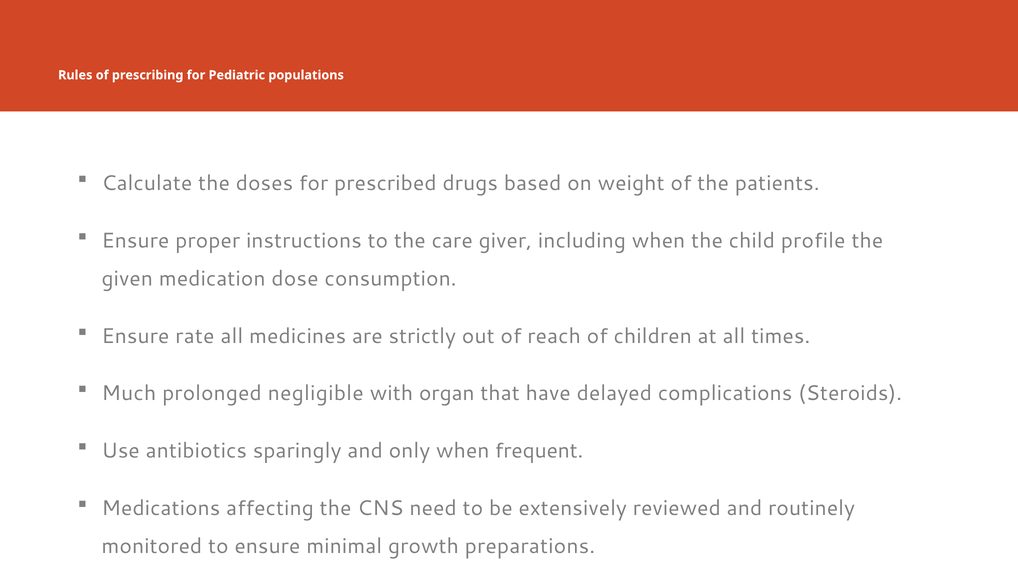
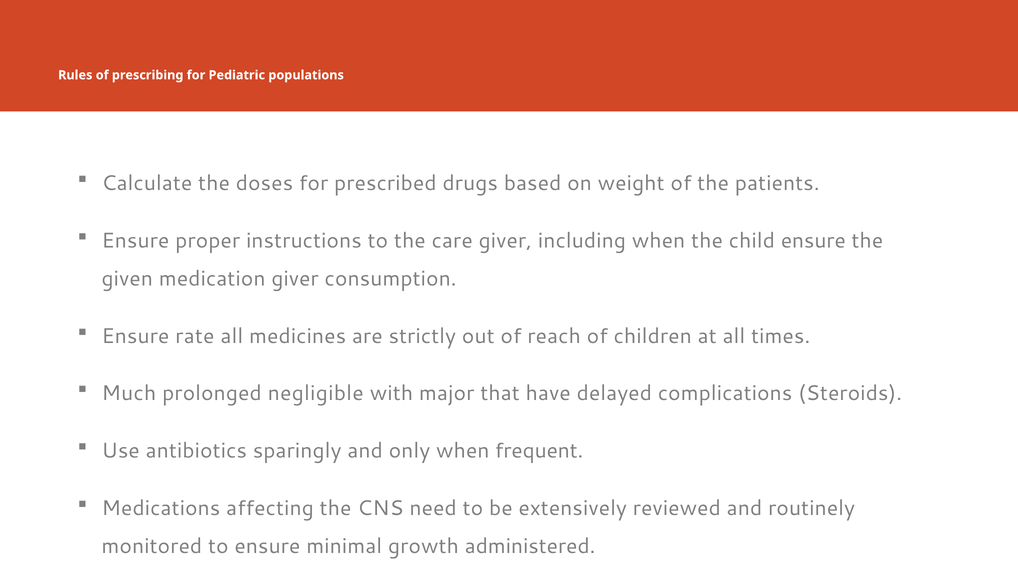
child profile: profile -> ensure
medication dose: dose -> giver
organ: organ -> major
preparations: preparations -> administered
